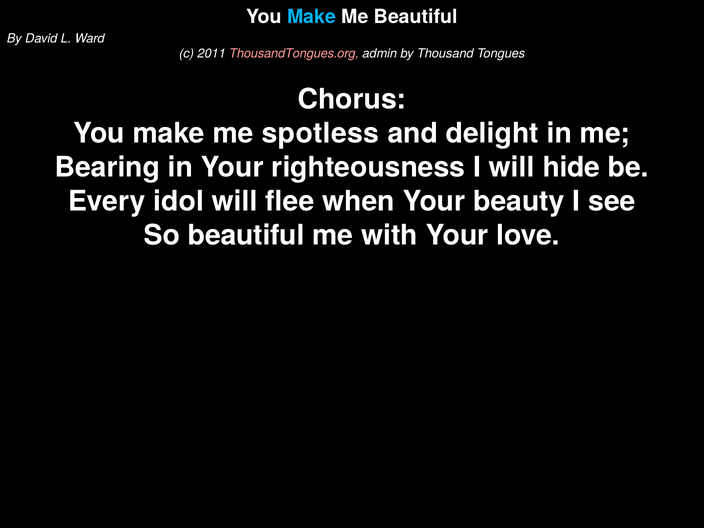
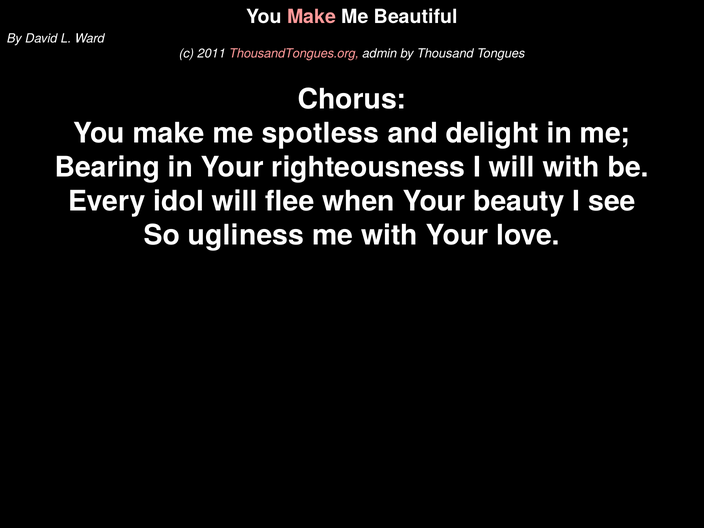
Make at (312, 17) colour: light blue -> pink
will hide: hide -> with
So beautiful: beautiful -> ugliness
